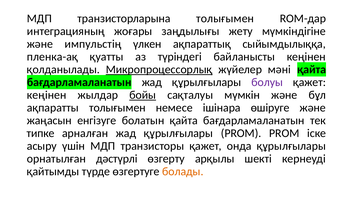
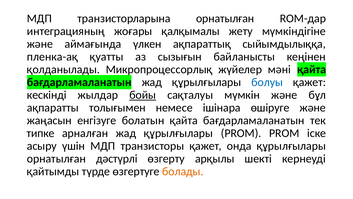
транзисторларына толығымен: толығымен -> орнатылған
заңдылығы: заңдылығы -> қалқымалы
импульстің: импульстің -> аймағында
түріндегі: түріндегі -> сызығын
Микропроцессорлық underline: present -> none
болуы colour: purple -> blue
кеңінен at (47, 95): кеңінен -> кескінді
